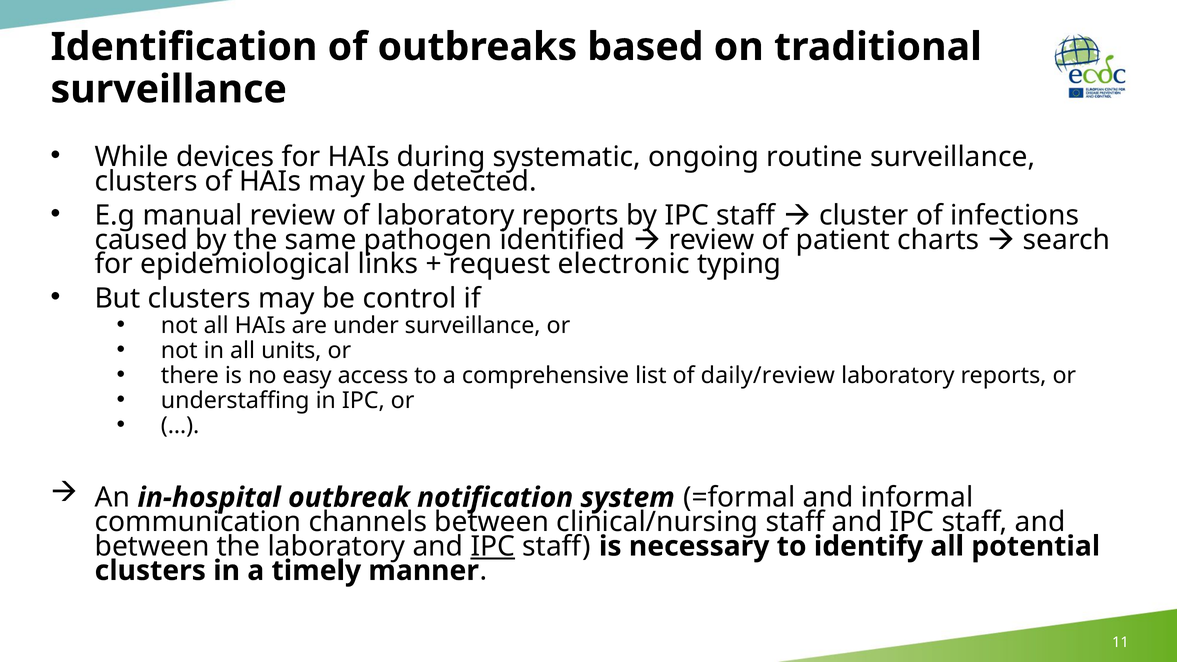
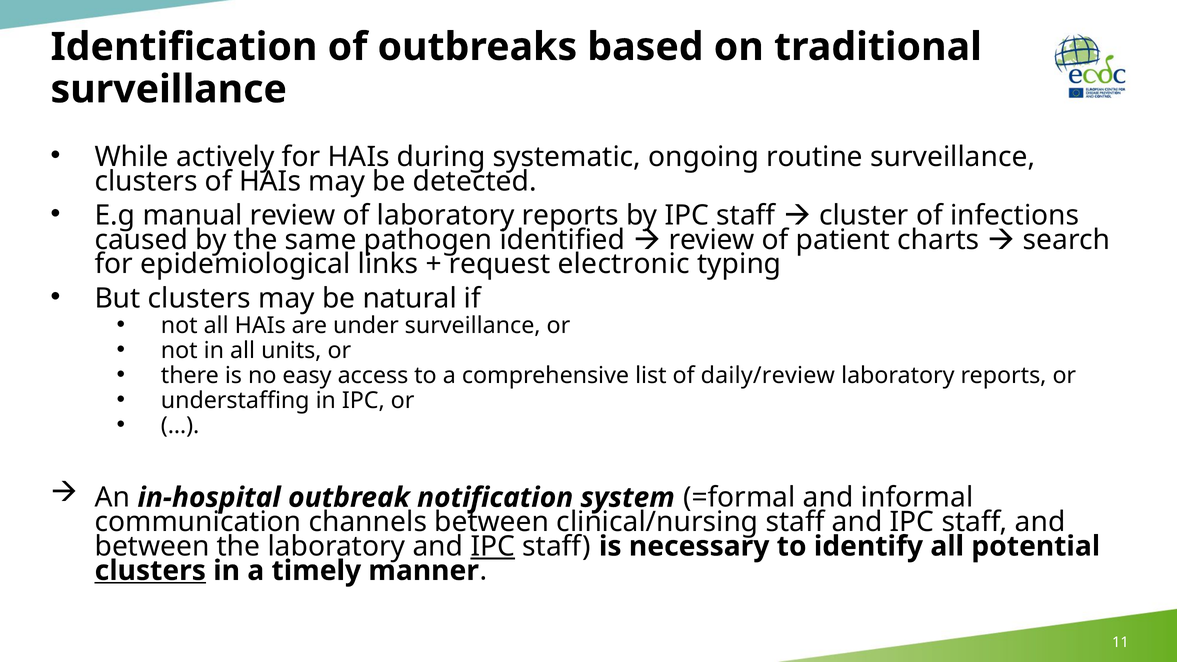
devices: devices -> actively
control: control -> natural
clusters at (150, 571) underline: none -> present
